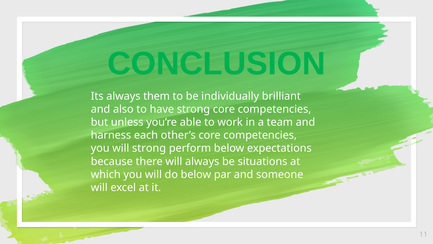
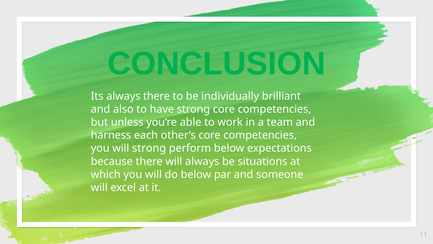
always them: them -> there
